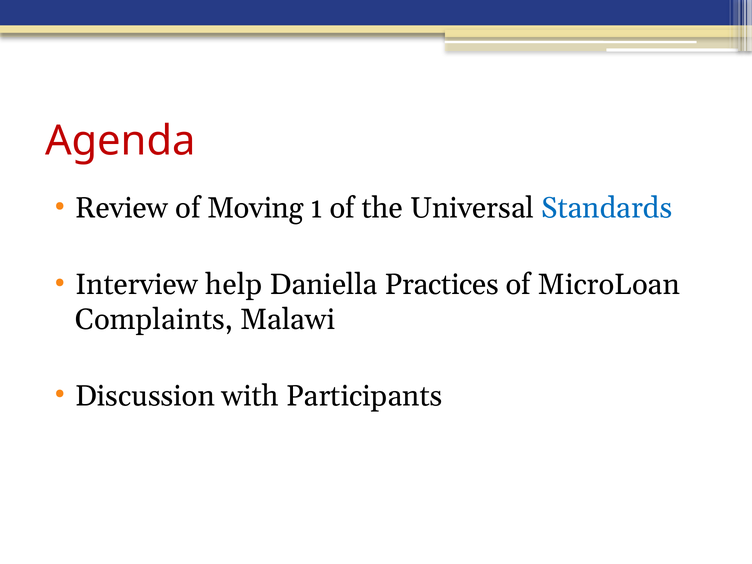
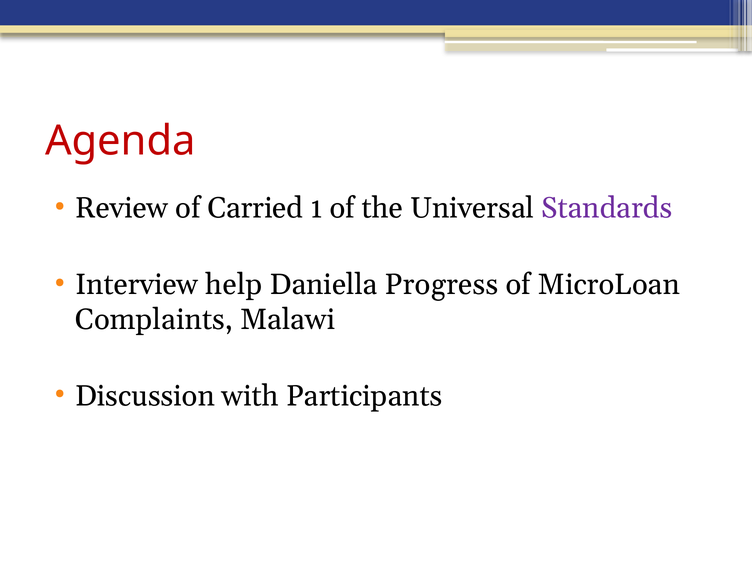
Moving: Moving -> Carried
Standards colour: blue -> purple
Practices: Practices -> Progress
